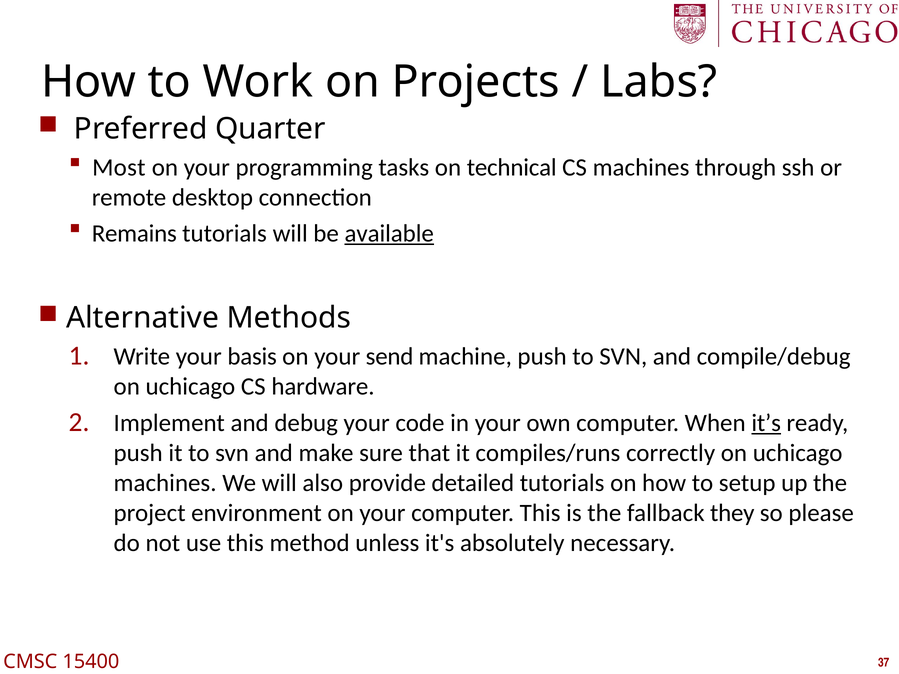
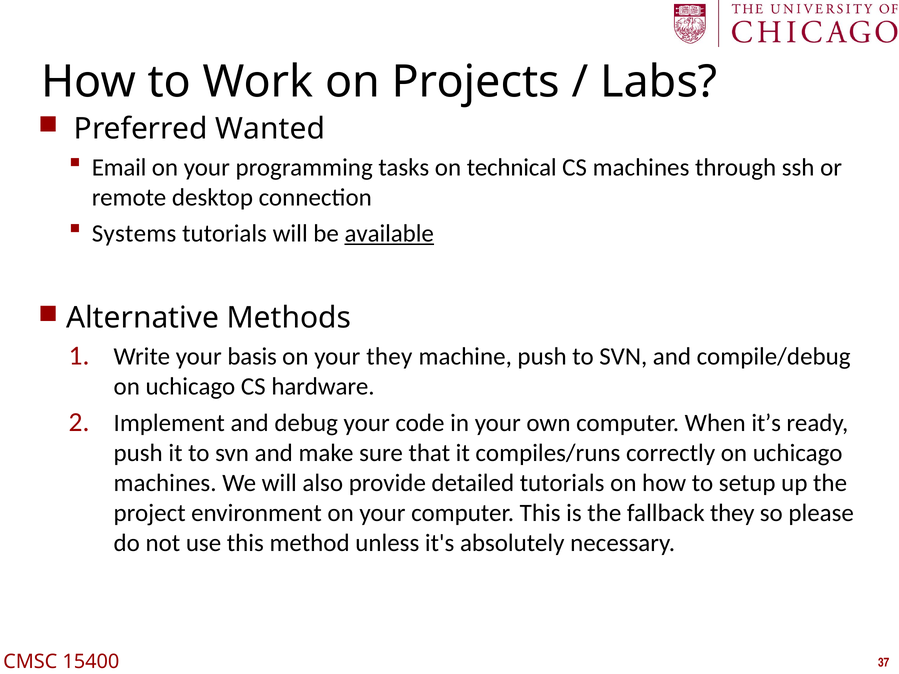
Quarter: Quarter -> Wanted
Most: Most -> Email
Remains: Remains -> Systems
your send: send -> they
it’s underline: present -> none
